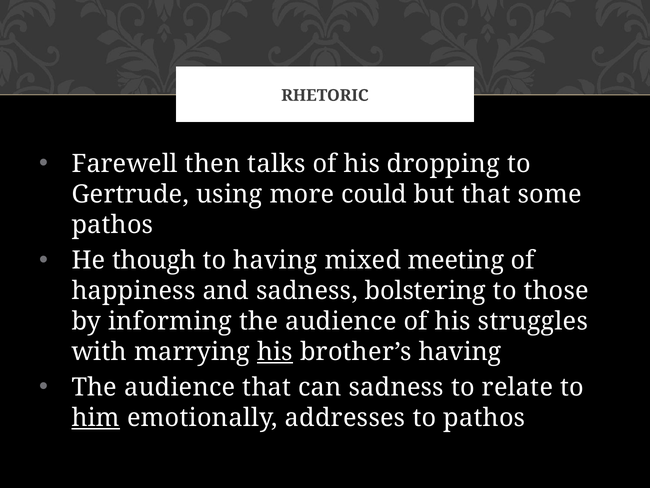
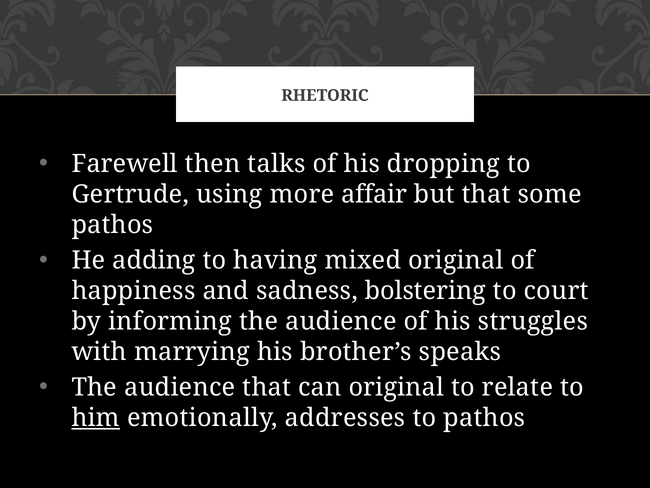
could: could -> affair
though: though -> adding
mixed meeting: meeting -> original
those: those -> court
his at (275, 351) underline: present -> none
brother’s having: having -> speaks
can sadness: sadness -> original
